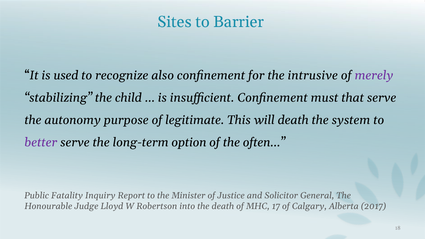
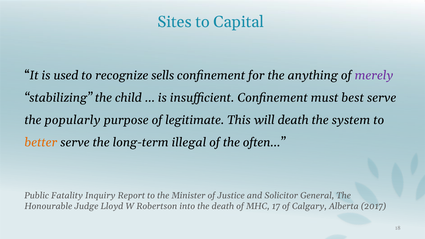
Barrier: Barrier -> Capital
also: also -> sells
intrusive: intrusive -> anything
that: that -> best
autonomy: autonomy -> popularly
better colour: purple -> orange
option: option -> illegal
